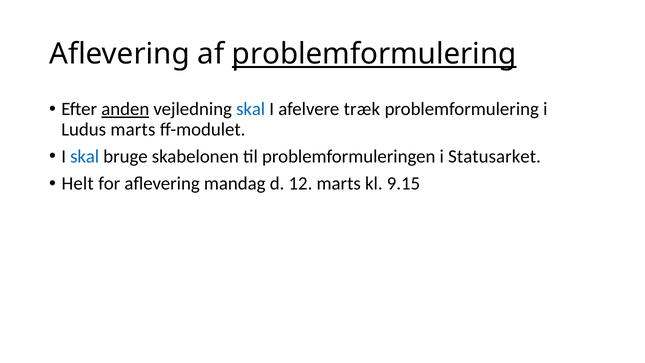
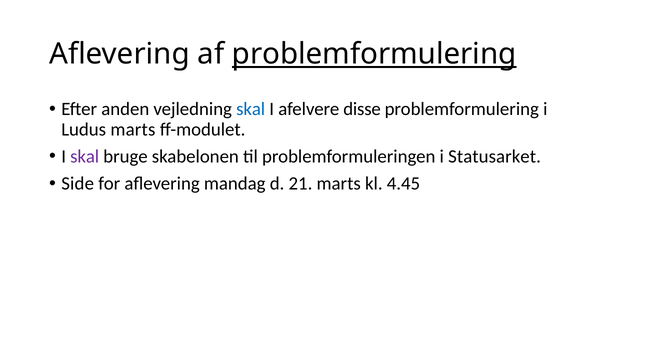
anden underline: present -> none
træk: træk -> disse
skal at (85, 156) colour: blue -> purple
Helt: Helt -> Side
12: 12 -> 21
9.15: 9.15 -> 4.45
